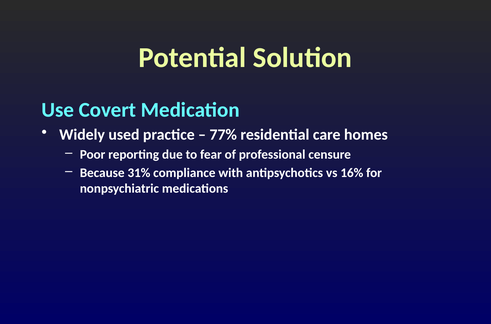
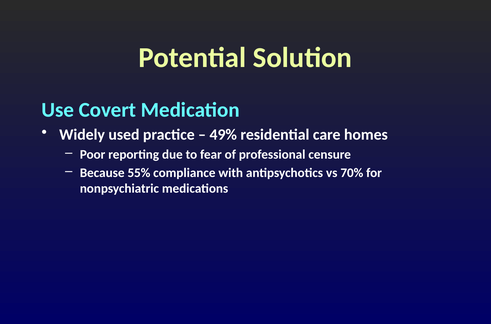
77%: 77% -> 49%
31%: 31% -> 55%
16%: 16% -> 70%
